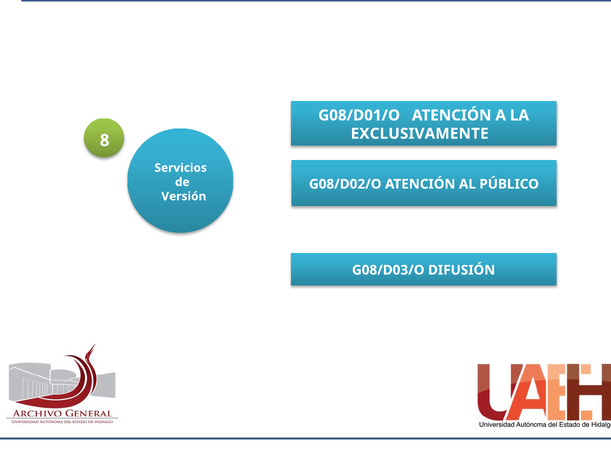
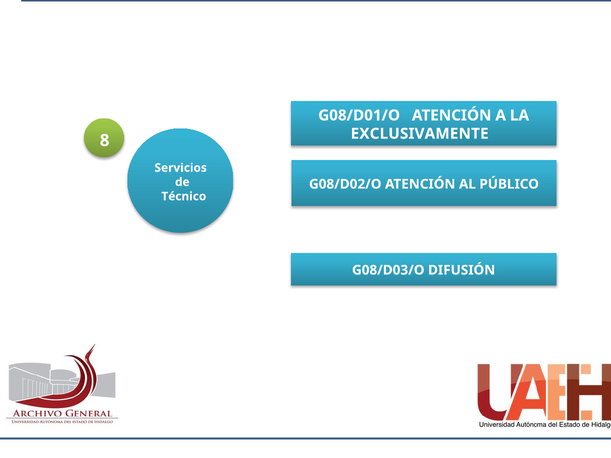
Versión: Versión -> Técnico
